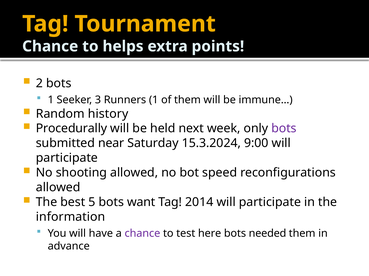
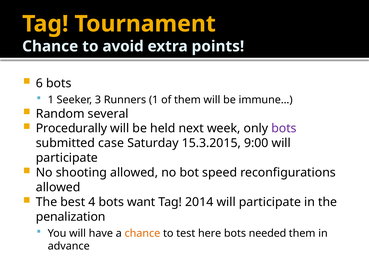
helps: helps -> avoid
2: 2 -> 6
history: history -> several
near: near -> case
15.3.2024: 15.3.2024 -> 15.3.2015
5: 5 -> 4
information: information -> penalization
chance at (142, 234) colour: purple -> orange
